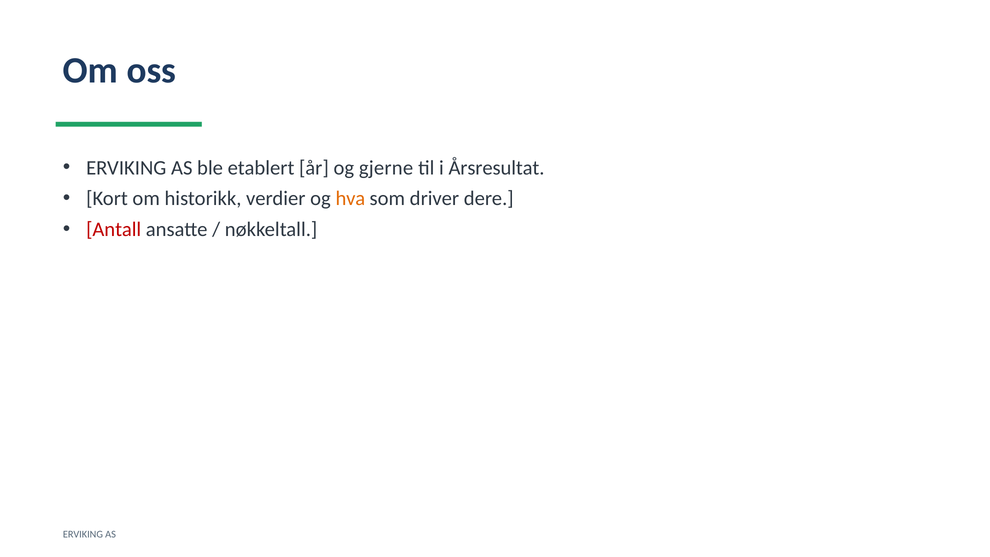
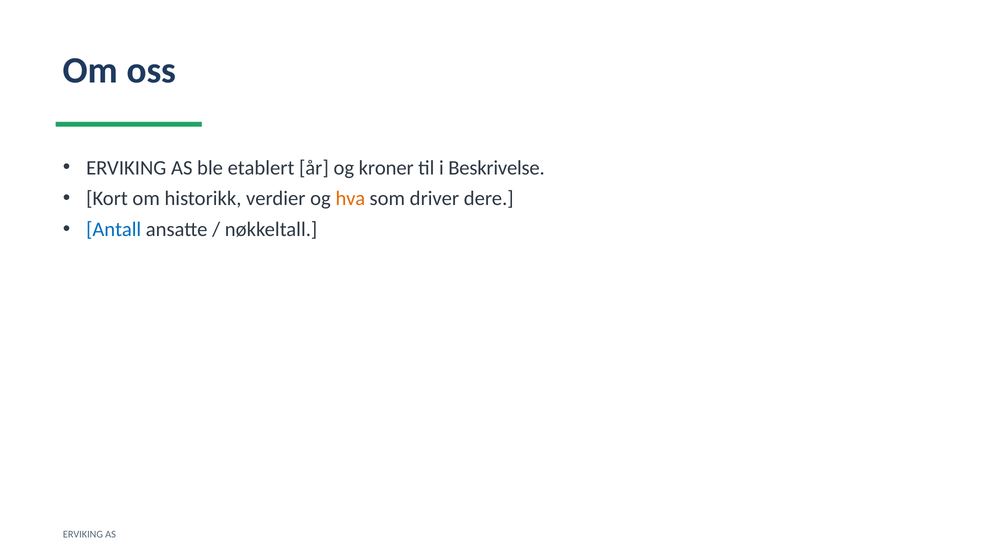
gjerne: gjerne -> kroner
Årsresultat: Årsresultat -> Beskrivelse
Antall colour: red -> blue
